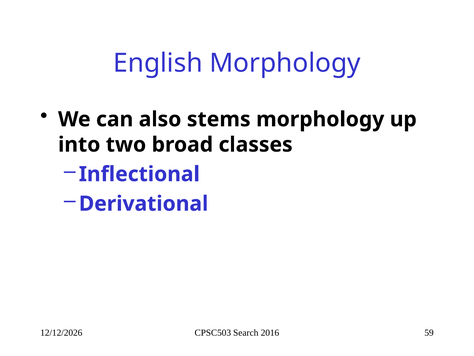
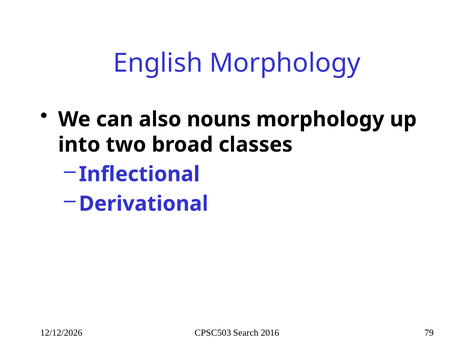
stems: stems -> nouns
59: 59 -> 79
